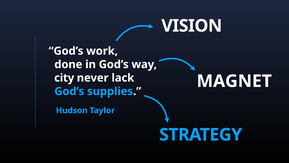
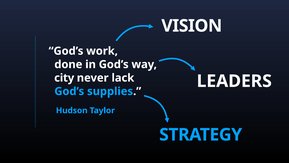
MAGNET: MAGNET -> LEADERS
